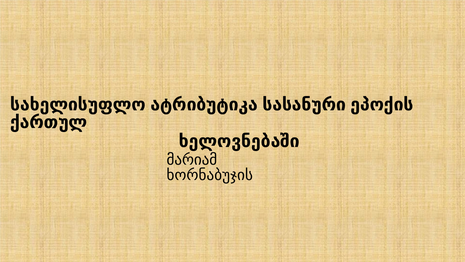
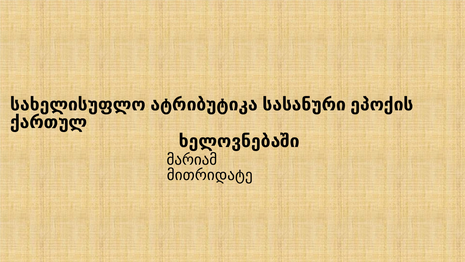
ხორნაბუჯის: ხორნაბუჯის -> მითრიდატე
